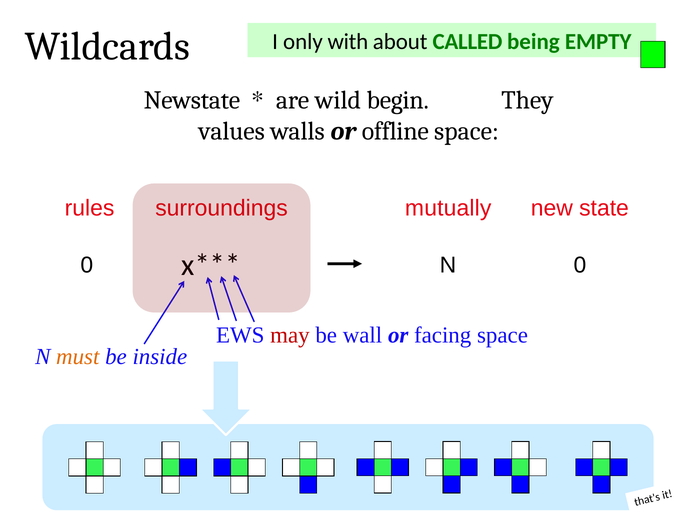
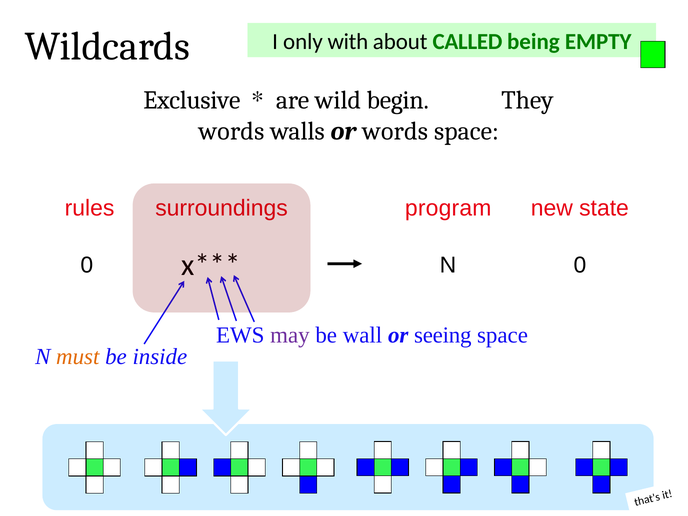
Newstate: Newstate -> Exclusive
values at (232, 131): values -> words
or offline: offline -> words
mutually: mutually -> program
may colour: red -> purple
facing: facing -> seeing
